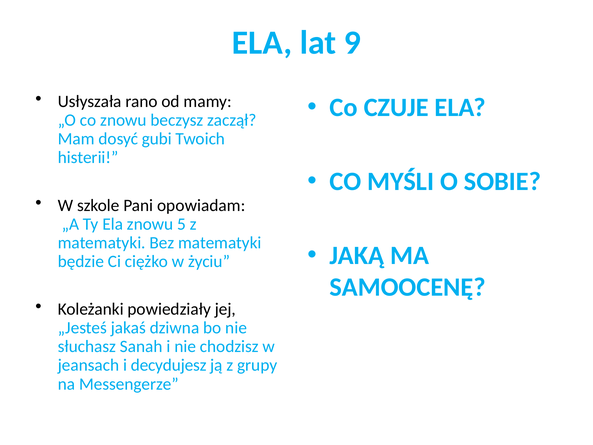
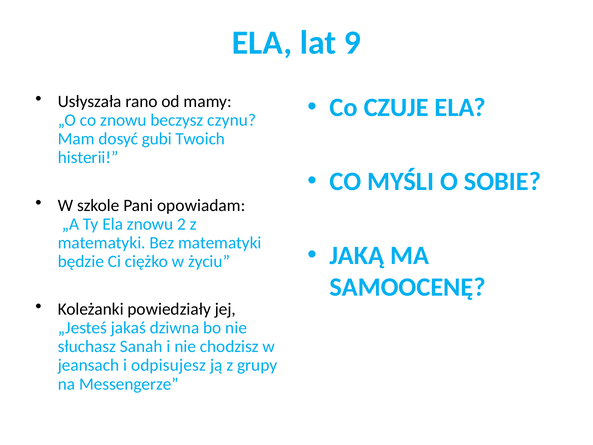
zaczął: zaczął -> czynu
5: 5 -> 2
decydujesz: decydujesz -> odpisujesz
